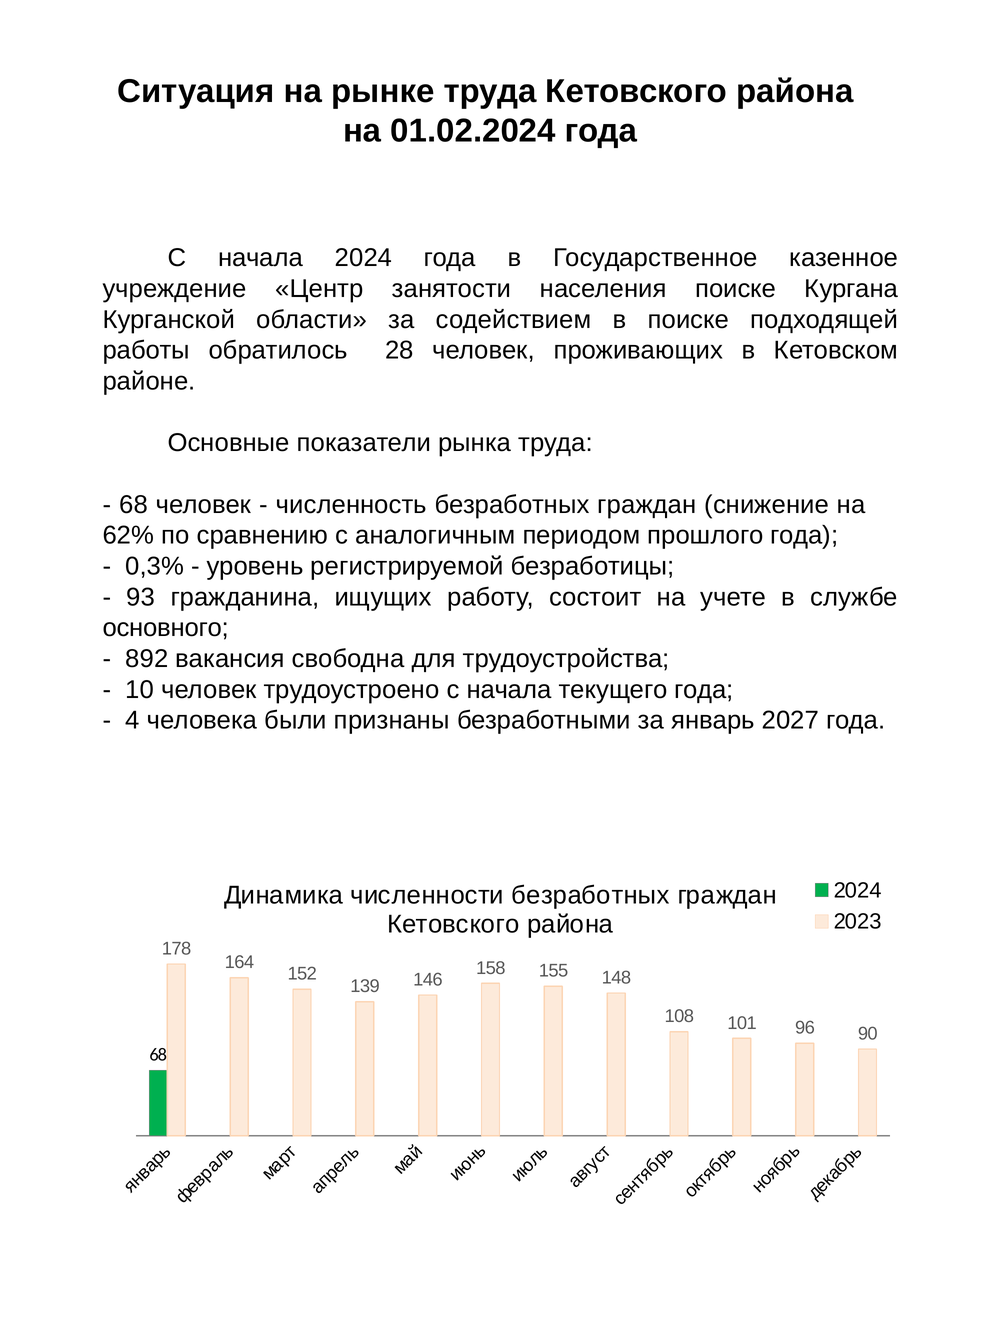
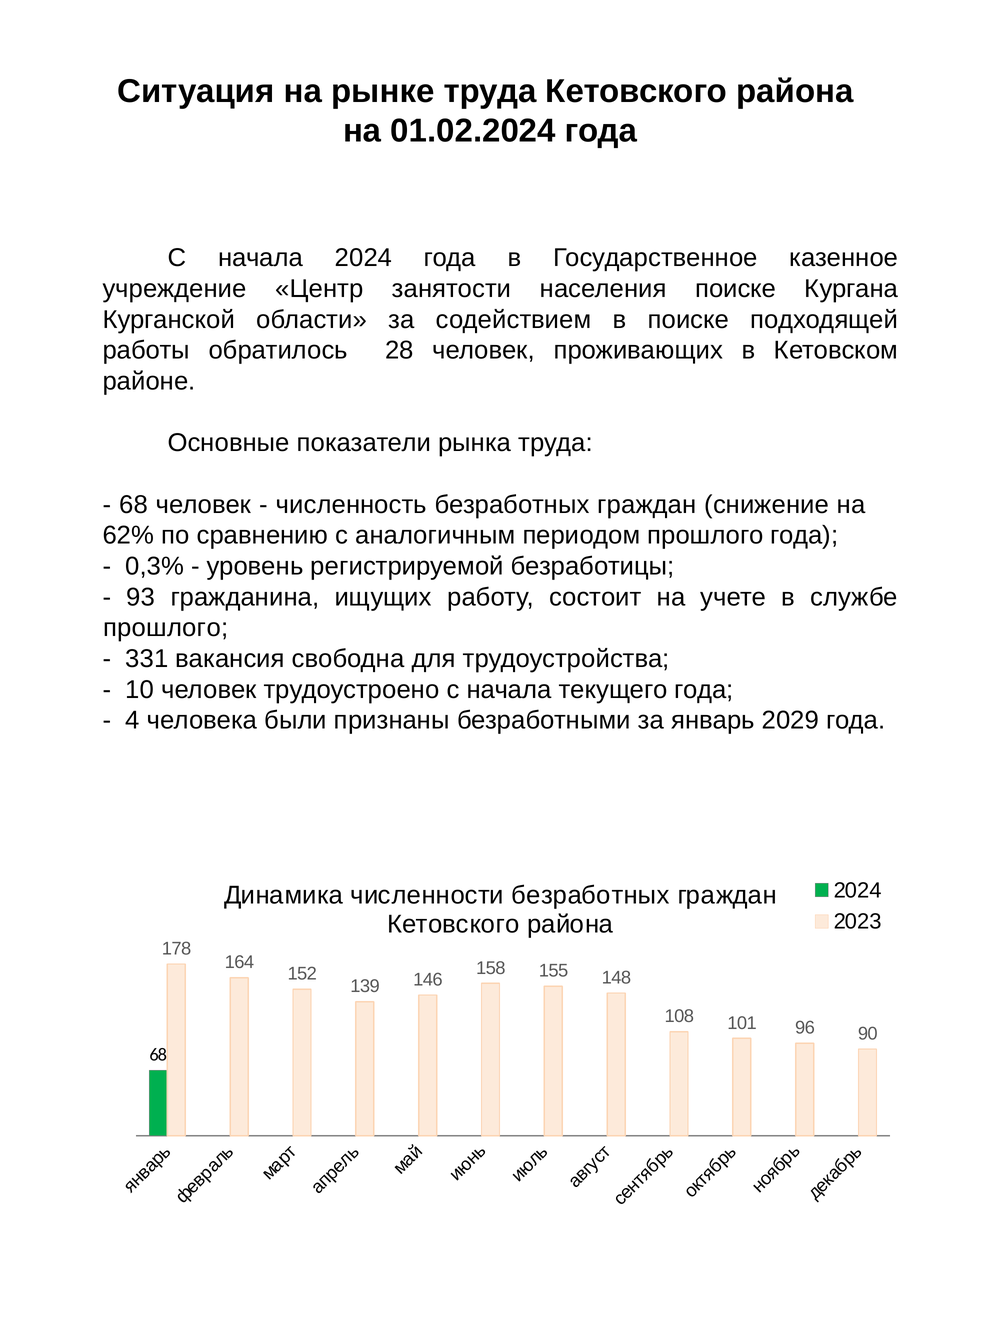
основного at (166, 628): основного -> прошлого
892: 892 -> 331
2027: 2027 -> 2029
